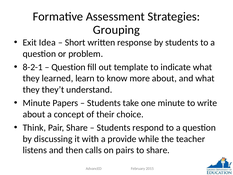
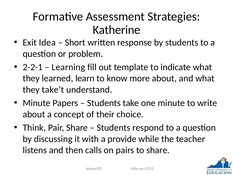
Grouping: Grouping -> Katherine
8-2-1: 8-2-1 -> 2-2-1
Question at (68, 67): Question -> Learning
they’t: they’t -> take’t
